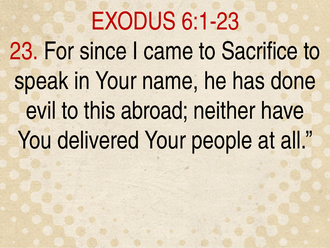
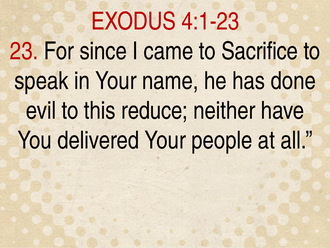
6:1-23: 6:1-23 -> 4:1-23
abroad: abroad -> reduce
